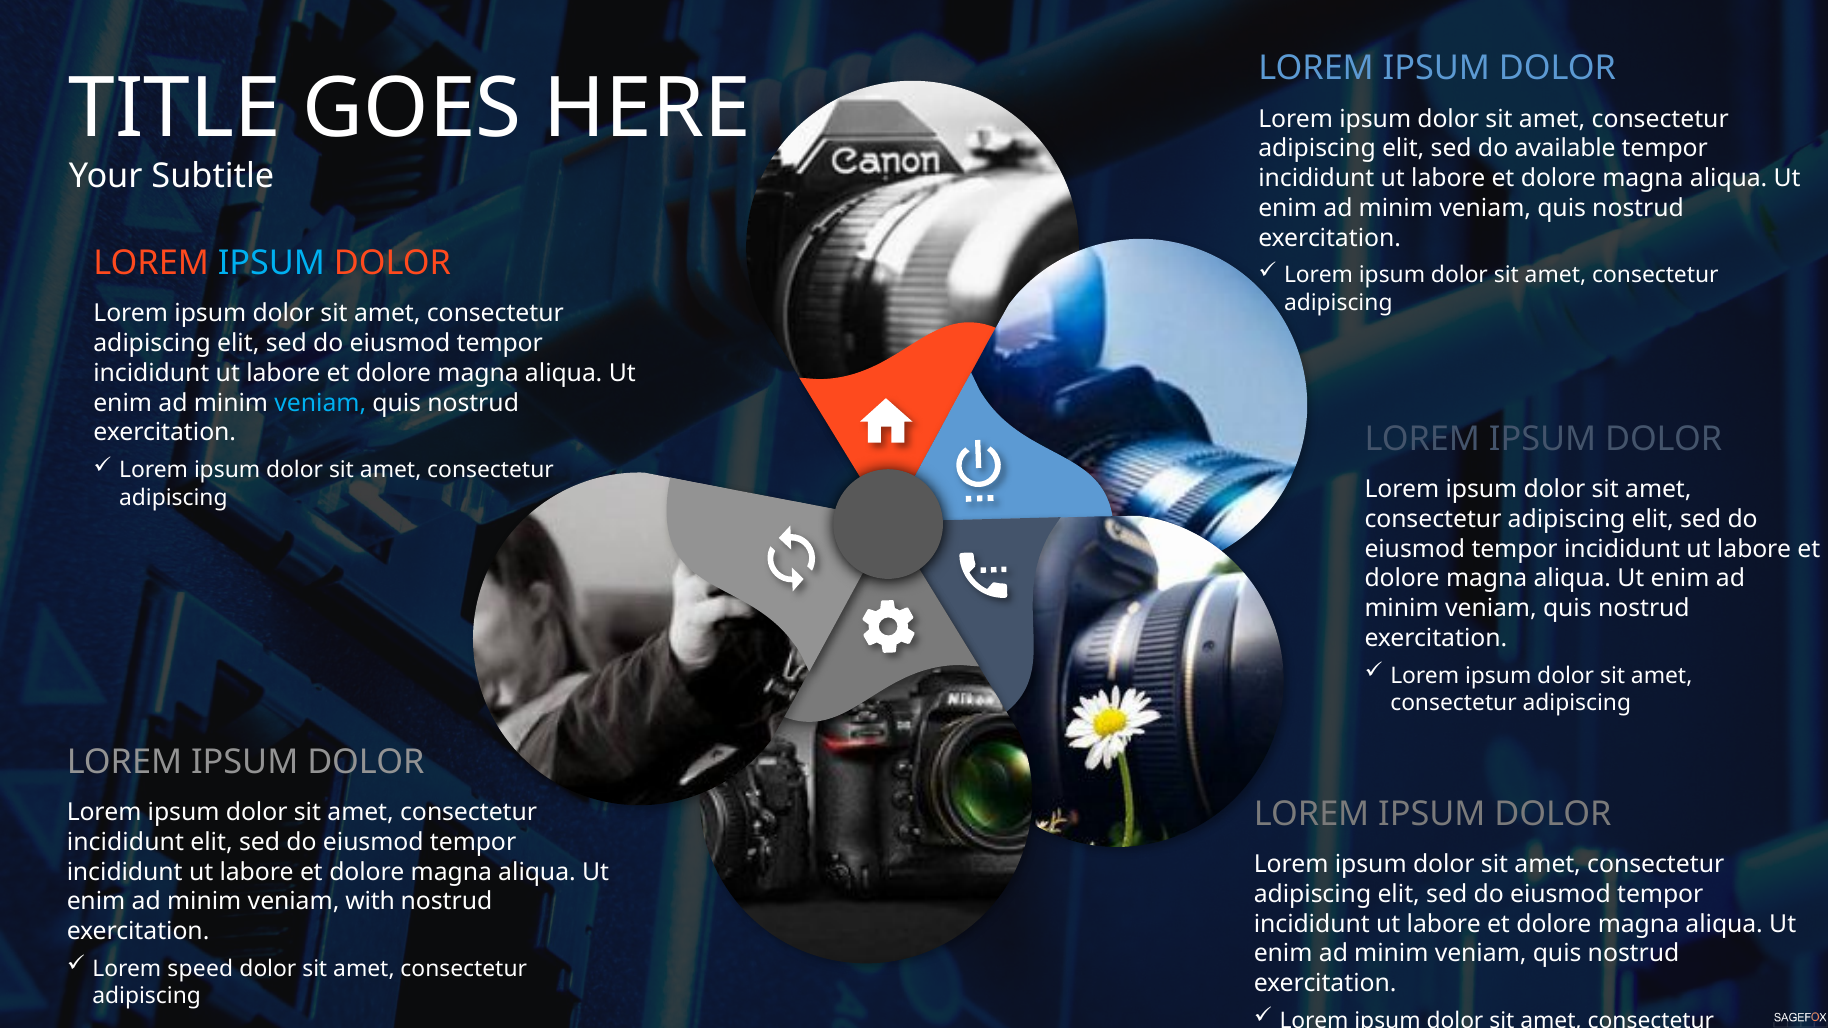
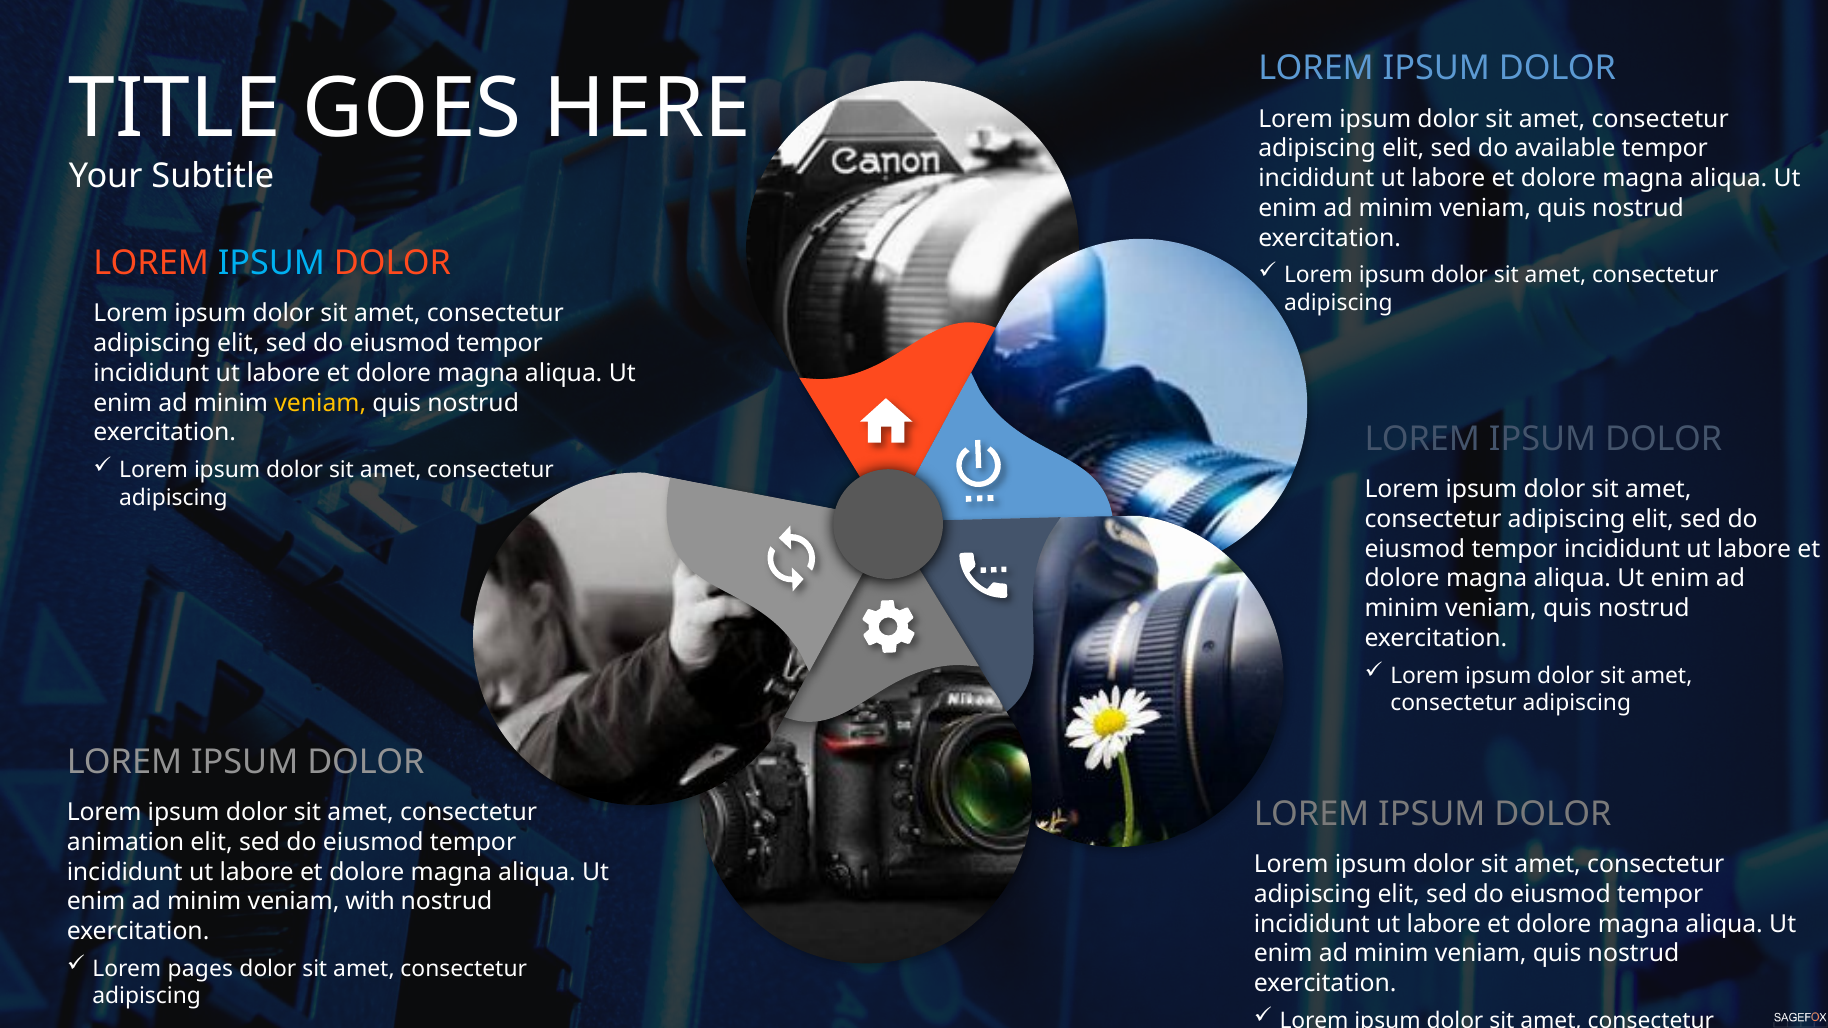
veniam at (320, 403) colour: light blue -> yellow
incididunt at (125, 842): incididunt -> animation
speed: speed -> pages
